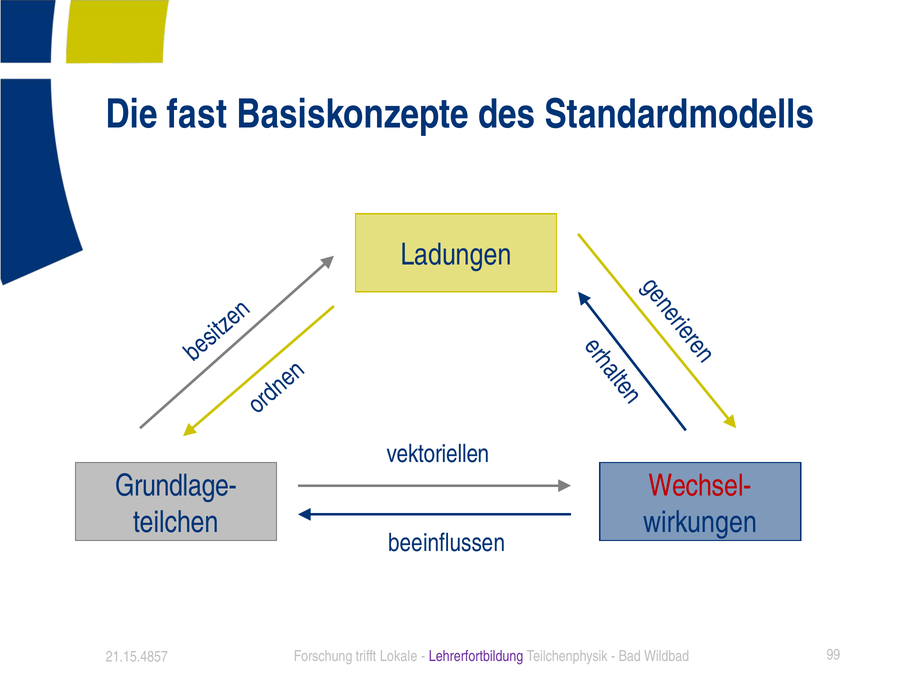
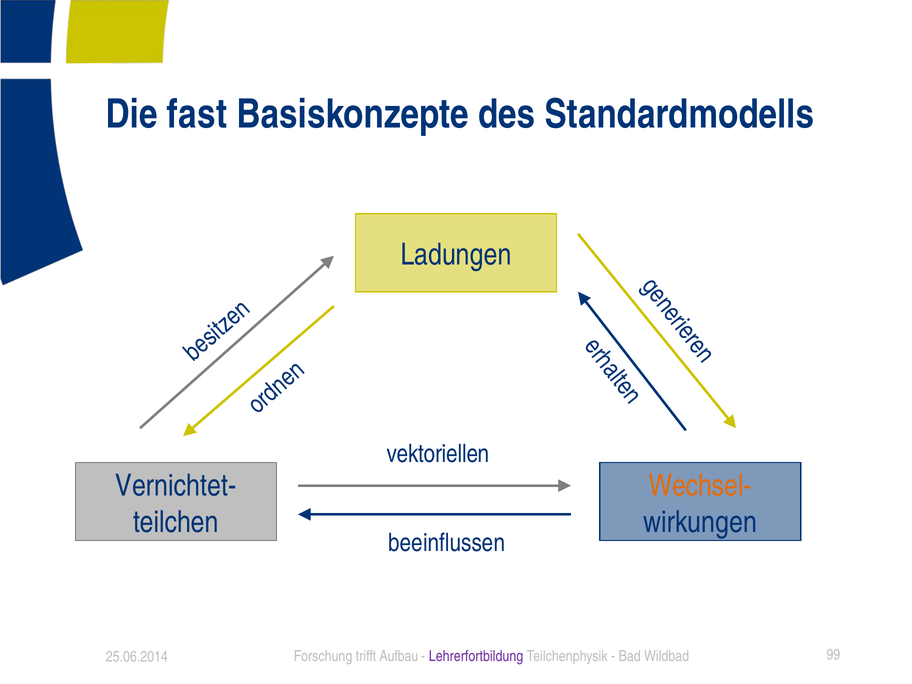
Grundlage-: Grundlage- -> Vernichtet-
Wechsel- colour: red -> orange
21.15.4857: 21.15.4857 -> 25.06.2014
Lokale: Lokale -> Aufbau
